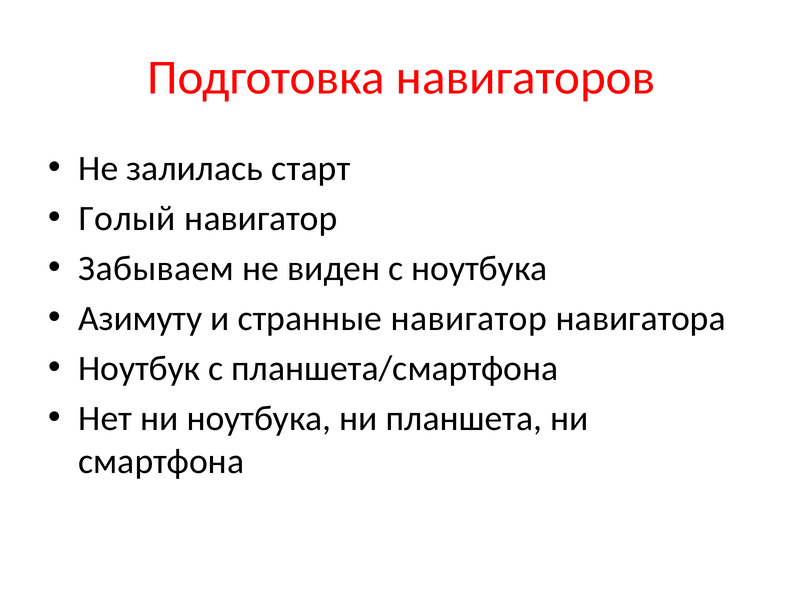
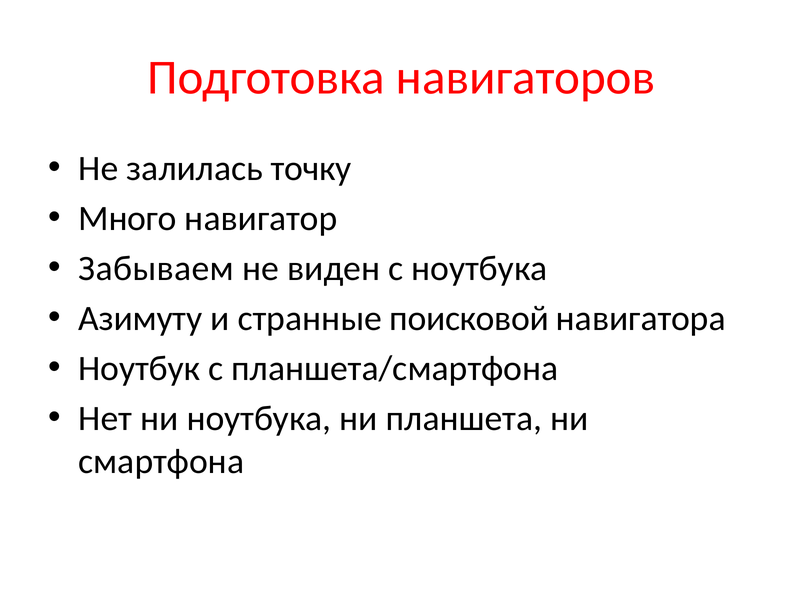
старт: старт -> точку
Голый: Голый -> Много
странные навигатор: навигатор -> поисковой
